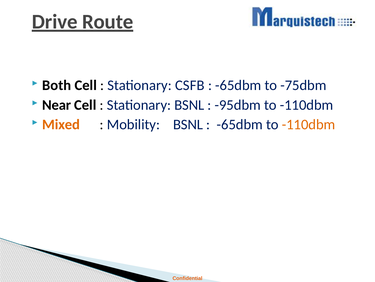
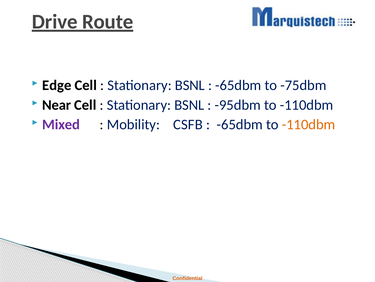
Both: Both -> Edge
CSFB at (190, 85): CSFB -> BSNL
Mixed colour: orange -> purple
Mobility BSNL: BSNL -> CSFB
